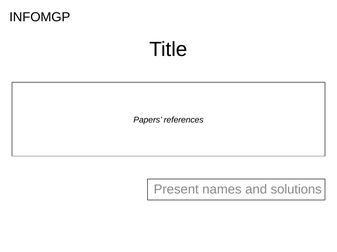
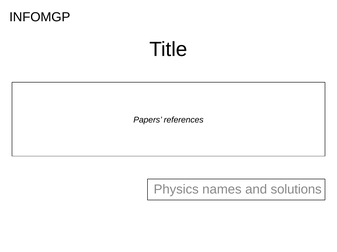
Present: Present -> Physics
